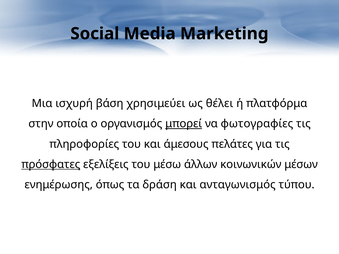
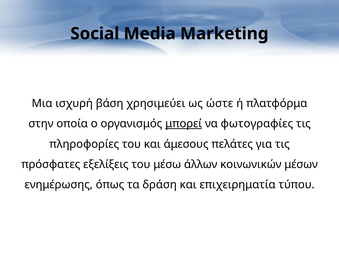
θέλει: θέλει -> ώστε
πρόσφατες underline: present -> none
ανταγωνισμός: ανταγωνισμός -> επιχειρηματία
